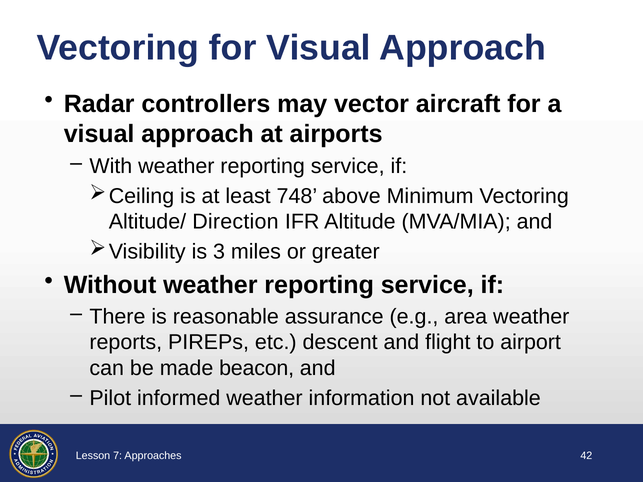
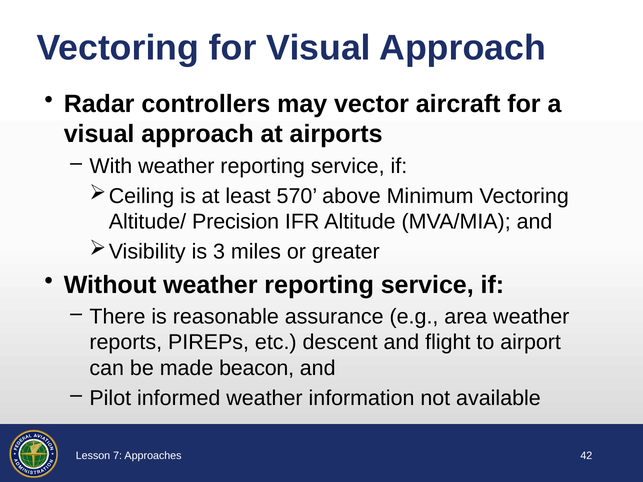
748: 748 -> 570
Direction: Direction -> Precision
